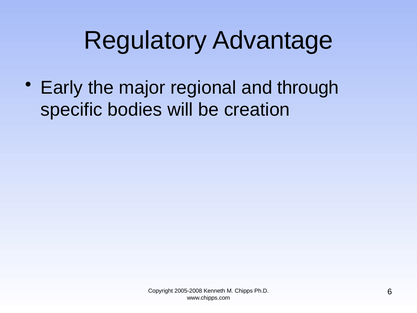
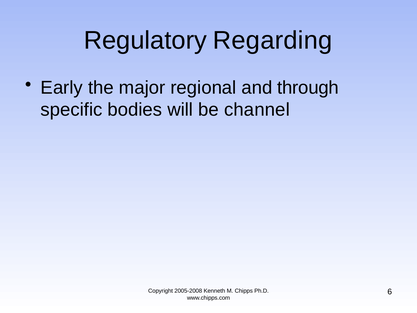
Advantage: Advantage -> Regarding
creation: creation -> channel
